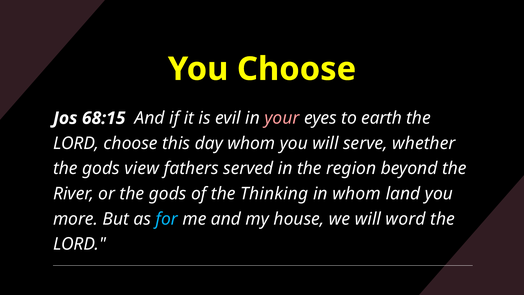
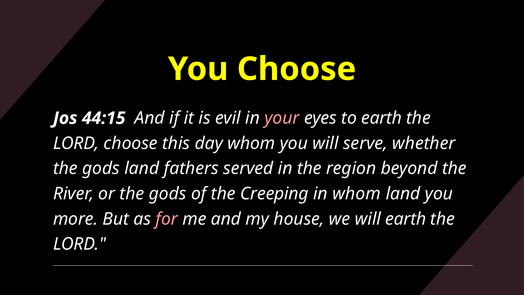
68:15: 68:15 -> 44:15
gods view: view -> land
Thinking: Thinking -> Creeping
for colour: light blue -> pink
will word: word -> earth
